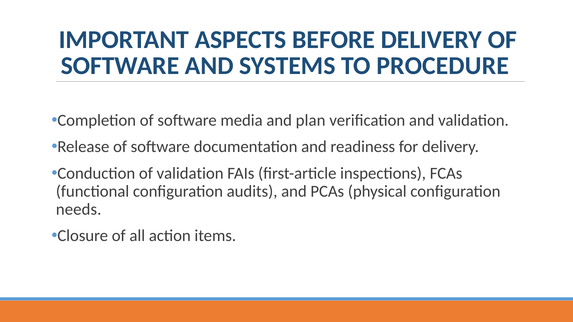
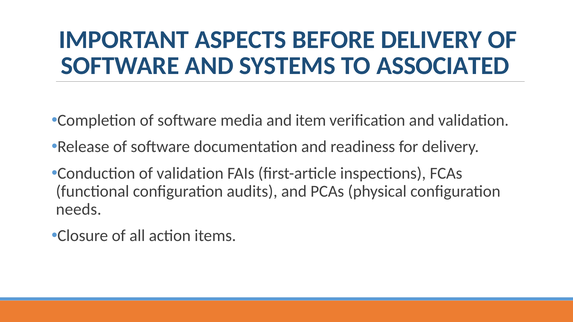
PROCEDURE: PROCEDURE -> ASSOCIATED
plan: plan -> item
